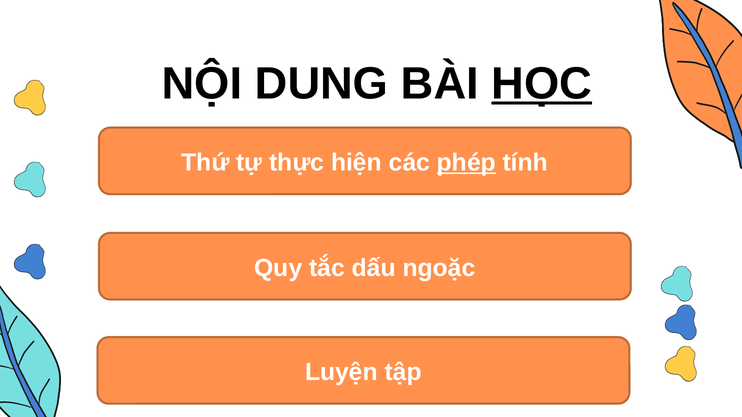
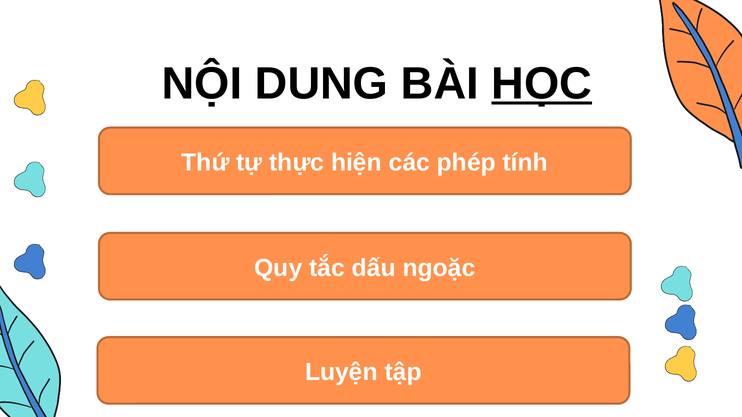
phép underline: present -> none
